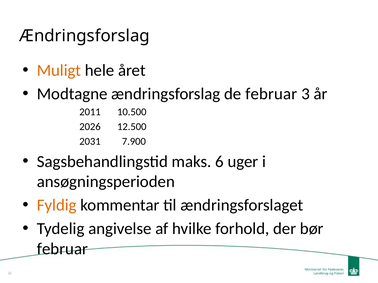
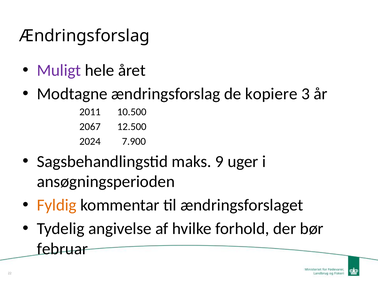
Muligt colour: orange -> purple
de februar: februar -> kopiere
2026: 2026 -> 2067
2031: 2031 -> 2024
6: 6 -> 9
